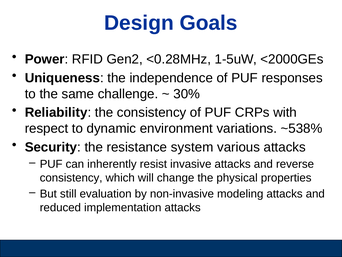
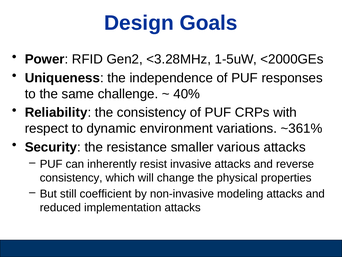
<0.28MHz: <0.28MHz -> <3.28MHz
30%: 30% -> 40%
~538%: ~538% -> ~361%
system: system -> smaller
evaluation: evaluation -> coefficient
